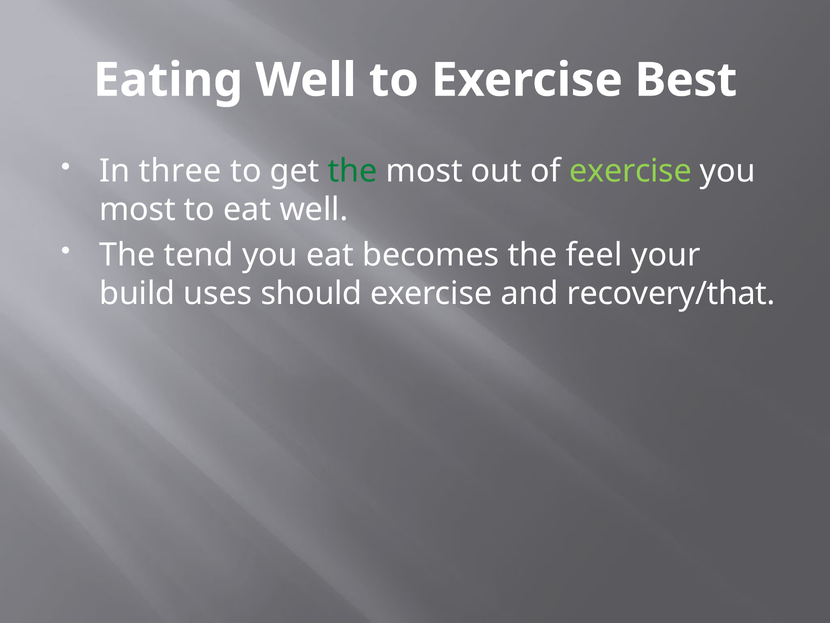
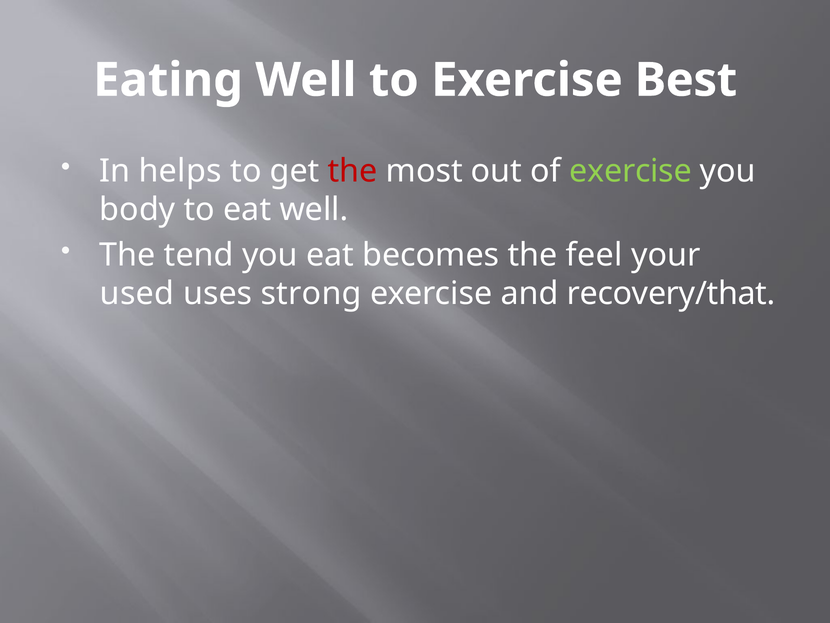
three: three -> helps
the at (353, 171) colour: green -> red
most at (138, 210): most -> body
build: build -> used
should: should -> strong
